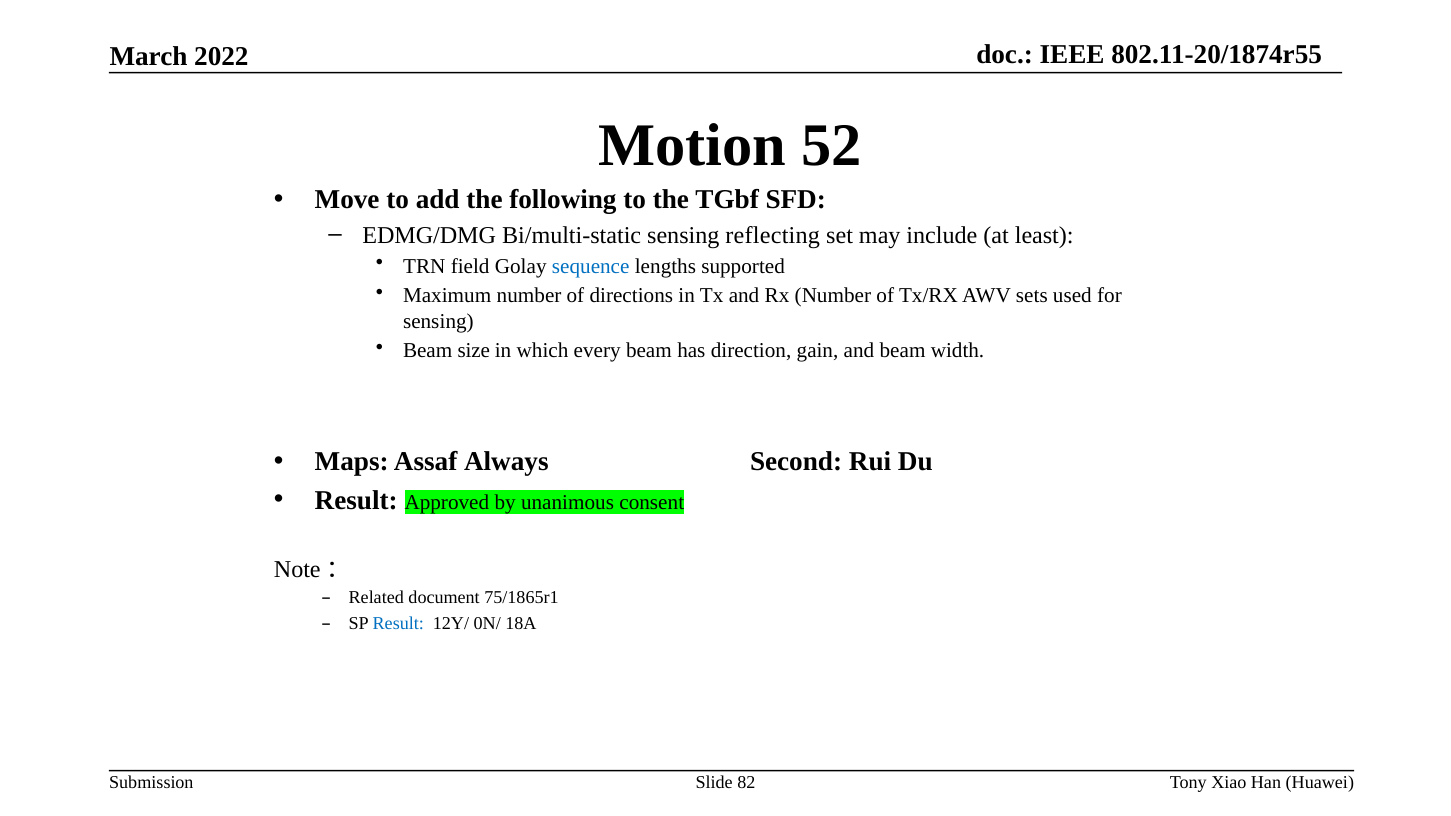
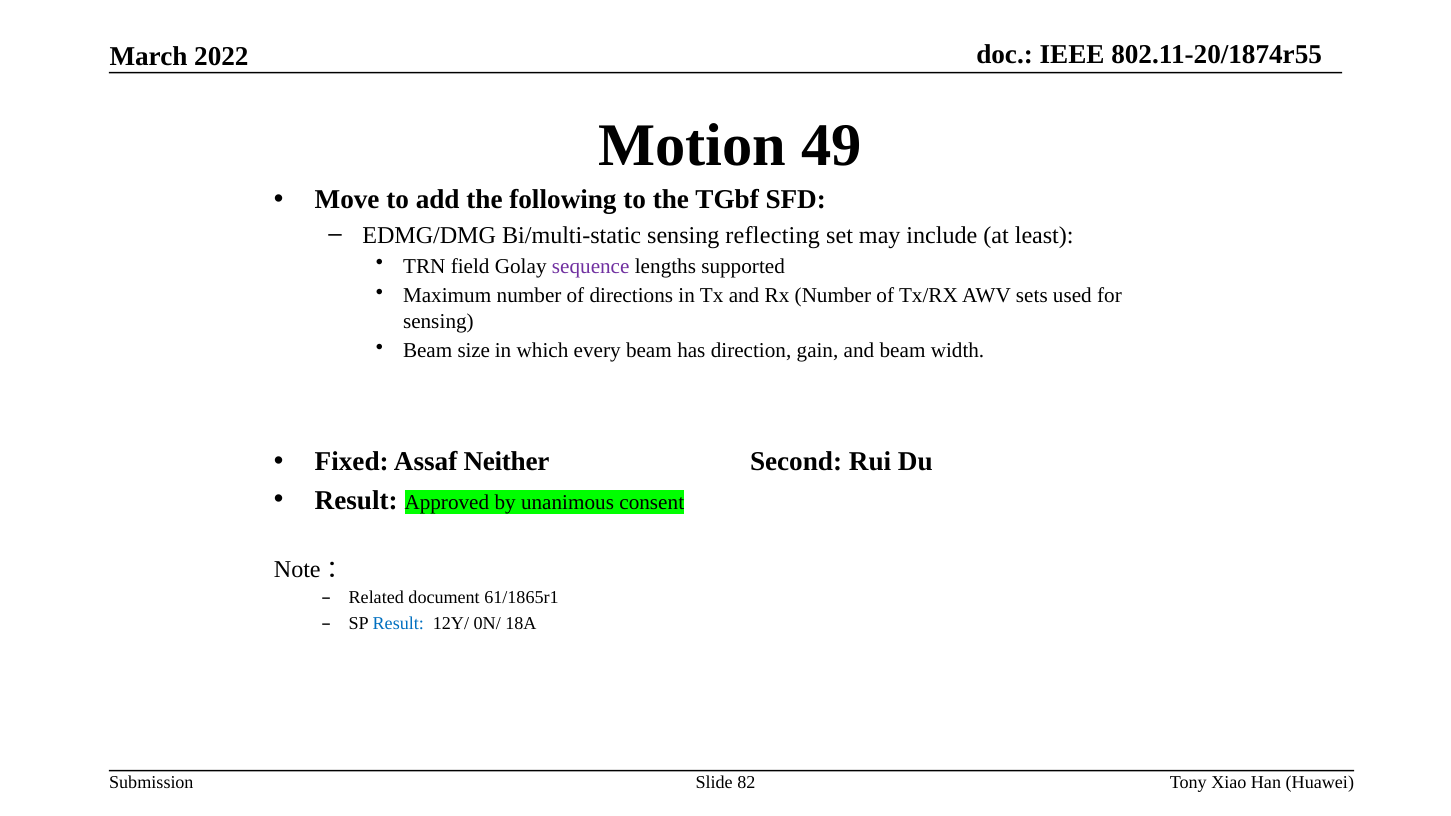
52: 52 -> 49
sequence colour: blue -> purple
Maps: Maps -> Fixed
Always: Always -> Neither
75/1865r1: 75/1865r1 -> 61/1865r1
